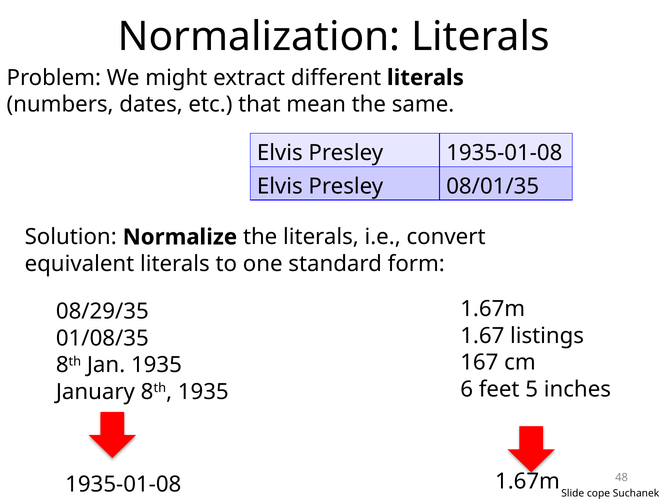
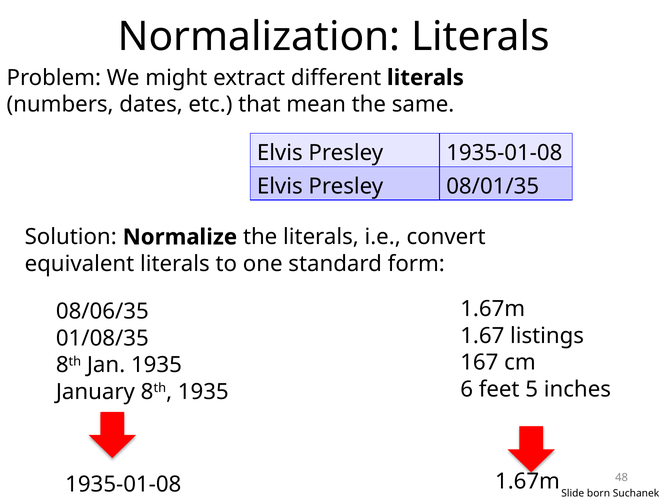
08/29/35: 08/29/35 -> 08/06/35
cope: cope -> born
